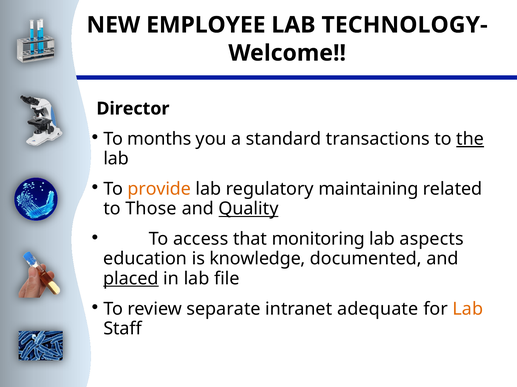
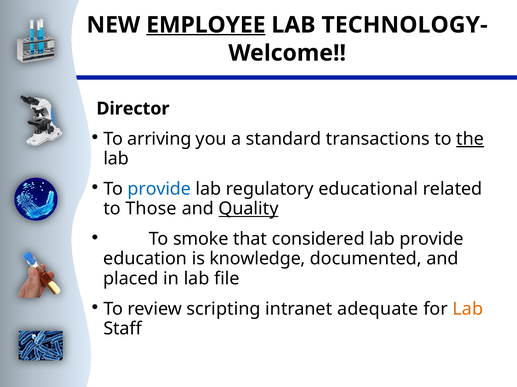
EMPLOYEE underline: none -> present
months: months -> arriving
provide at (159, 189) colour: orange -> blue
maintaining: maintaining -> educational
access: access -> smoke
monitoring: monitoring -> considered
lab aspects: aspects -> provide
placed underline: present -> none
separate: separate -> scripting
